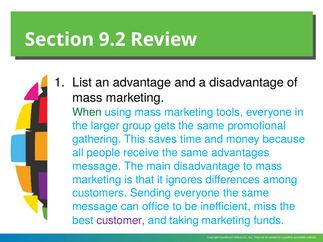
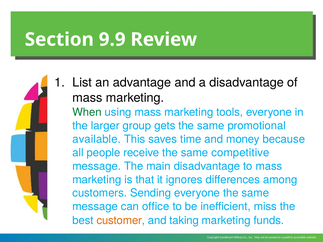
9.2: 9.2 -> 9.9
gathering: gathering -> available
advantages: advantages -> competitive
customer colour: purple -> orange
